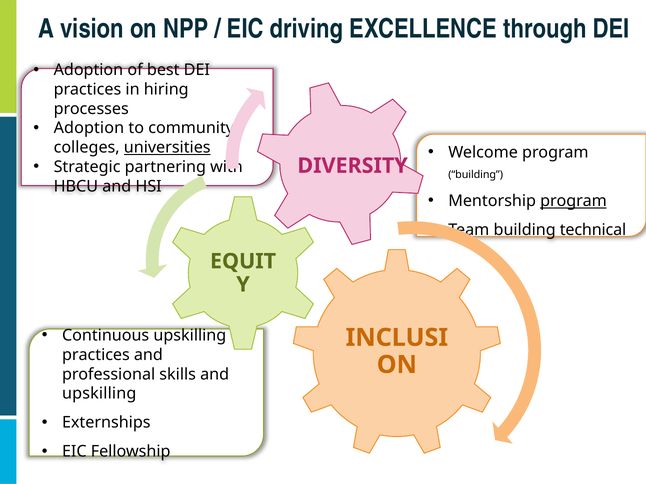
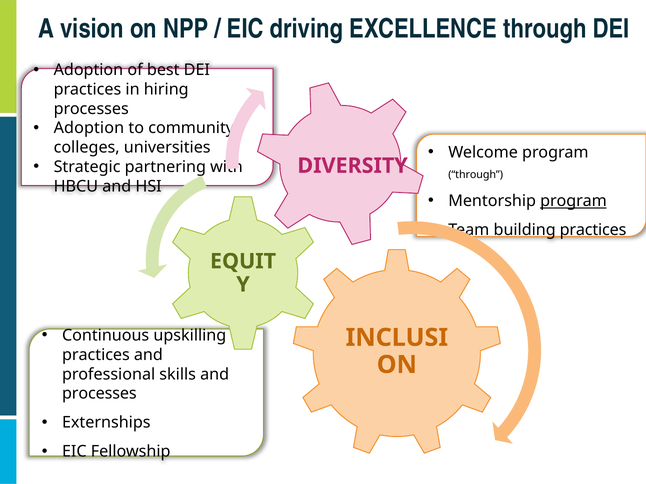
universities underline: present -> none
building at (476, 175): building -> through
technical at (593, 230): technical -> practices
upskilling at (99, 394): upskilling -> processes
